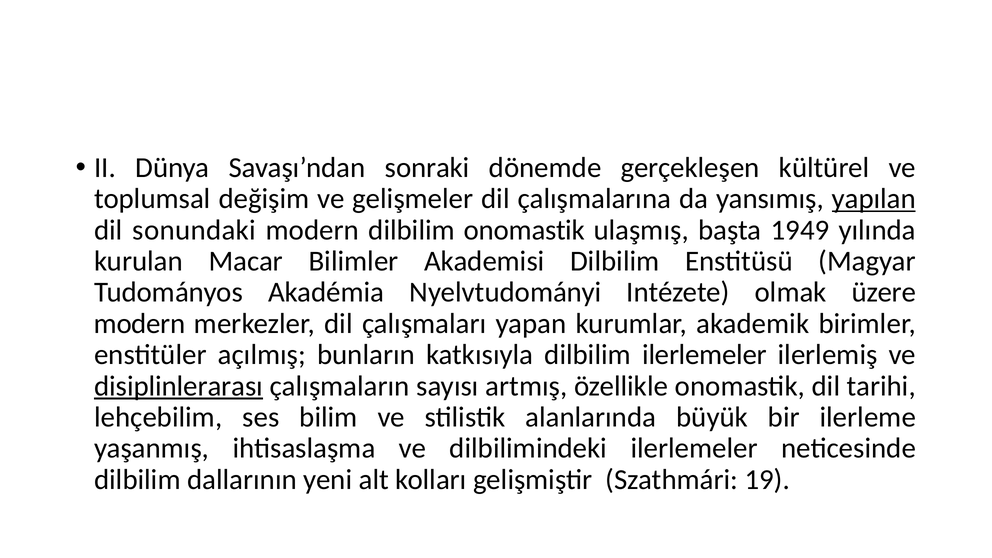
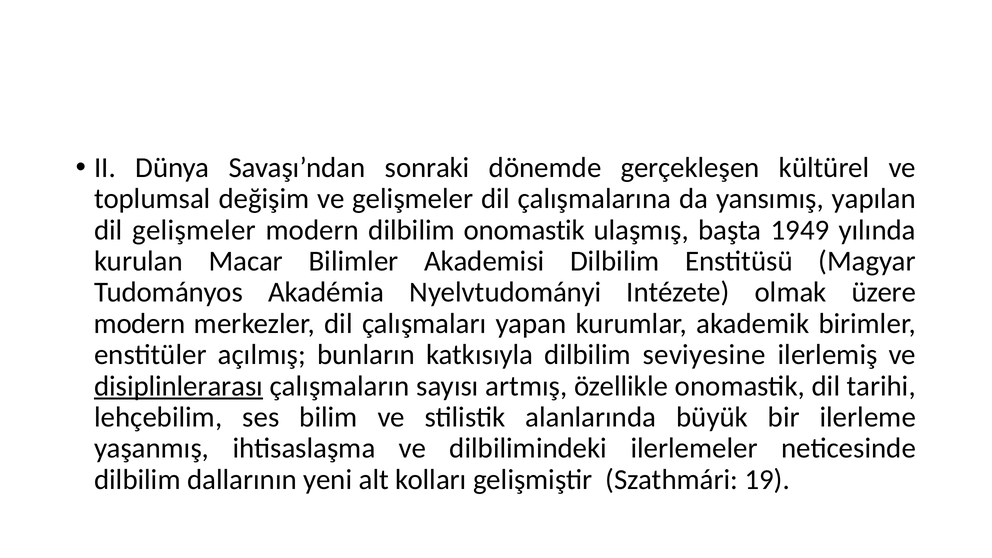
yapılan underline: present -> none
dil sonundaki: sonundaki -> gelişmeler
dilbilim ilerlemeler: ilerlemeler -> seviyesine
